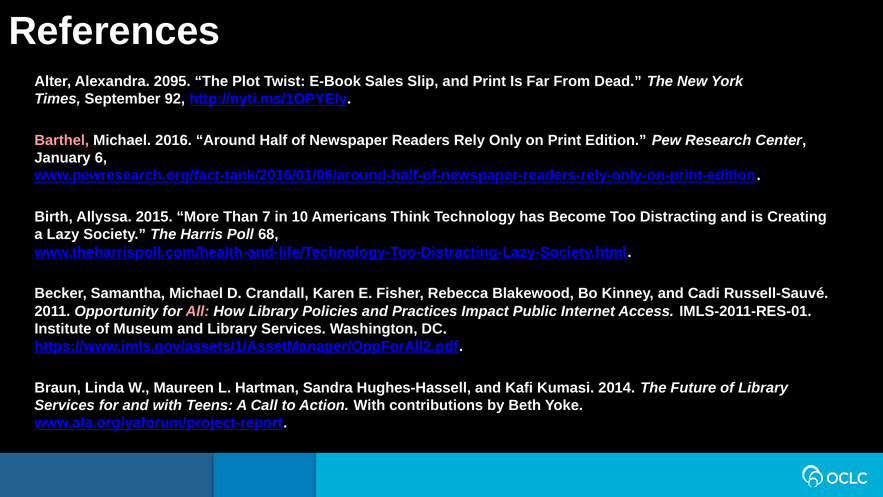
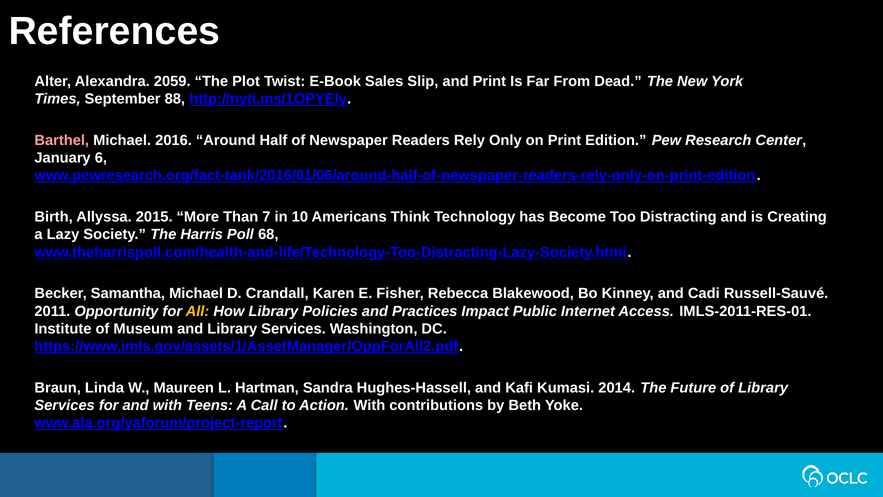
2095: 2095 -> 2059
92: 92 -> 88
All colour: pink -> yellow
